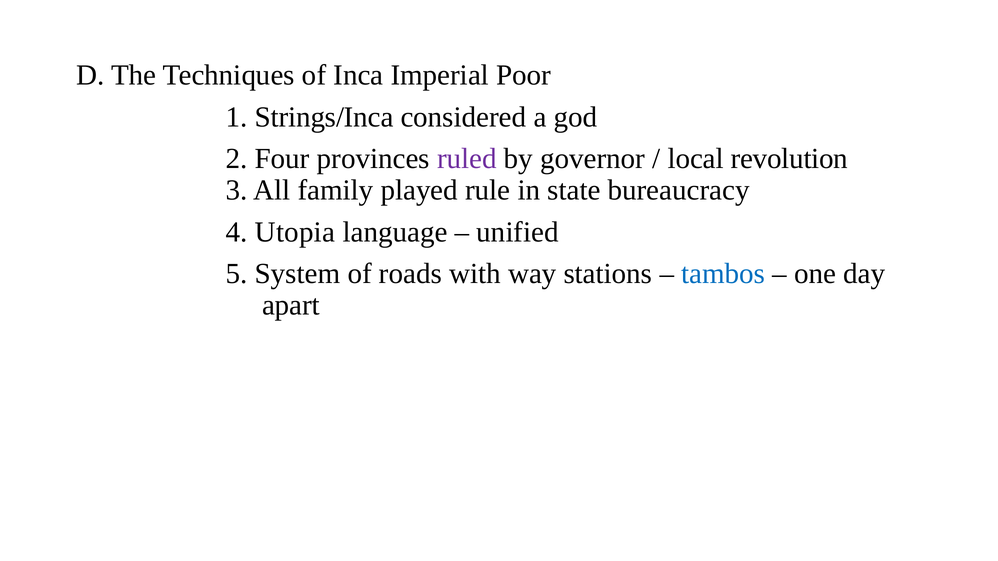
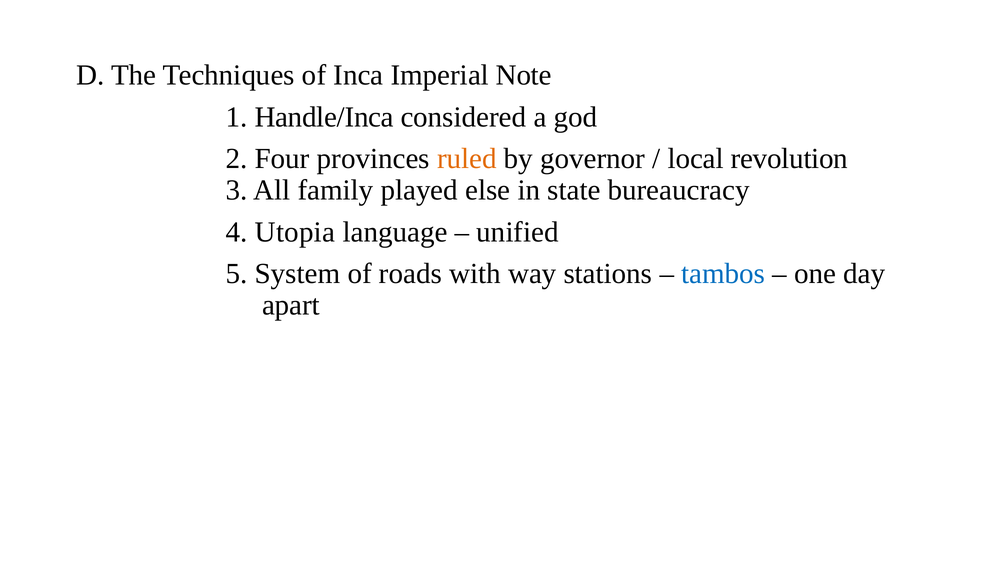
Poor: Poor -> Note
Strings/Inca: Strings/Inca -> Handle/Inca
ruled colour: purple -> orange
rule: rule -> else
